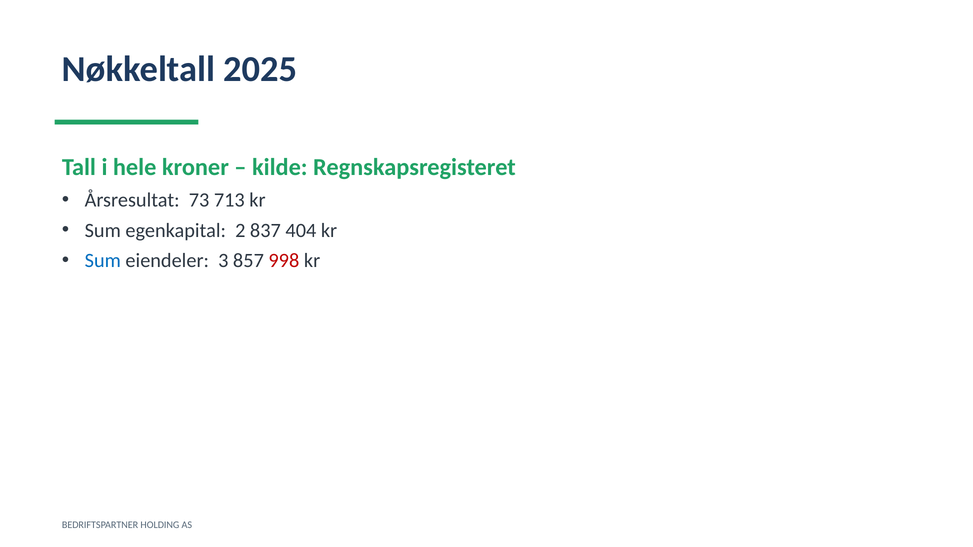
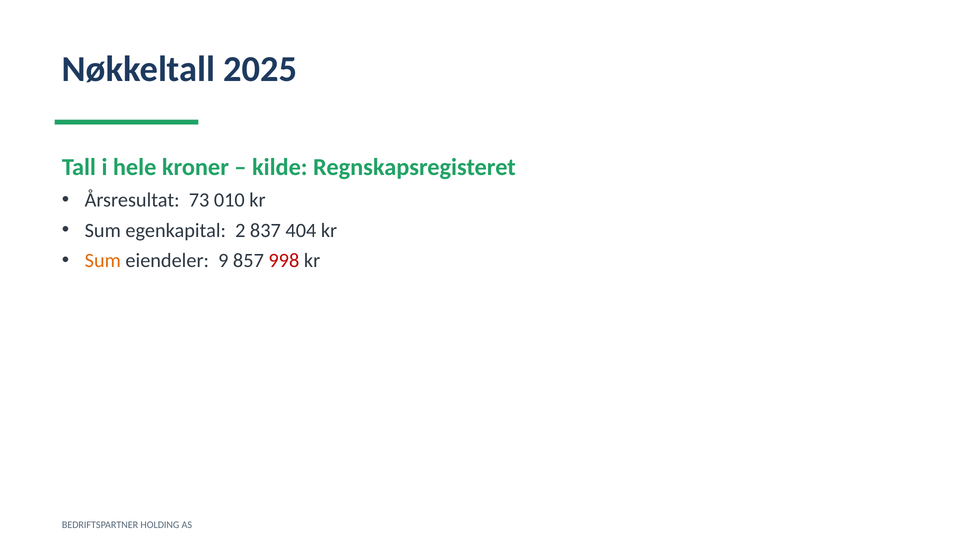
713: 713 -> 010
Sum at (103, 261) colour: blue -> orange
3: 3 -> 9
